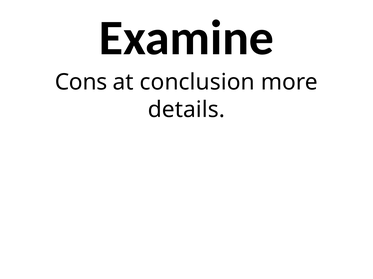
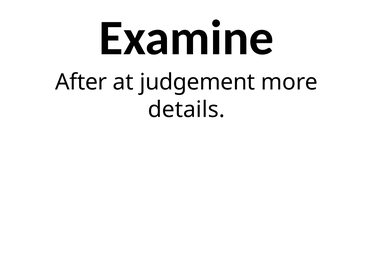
Cons: Cons -> After
conclusion: conclusion -> judgement
